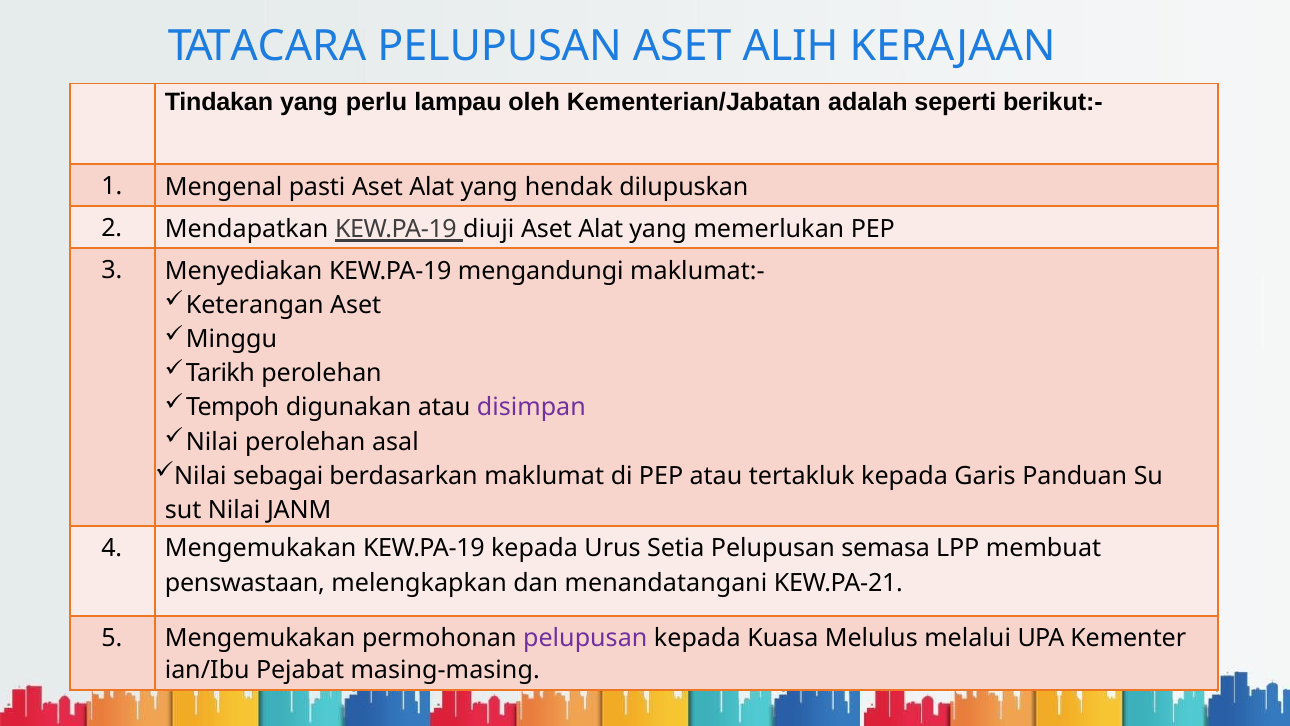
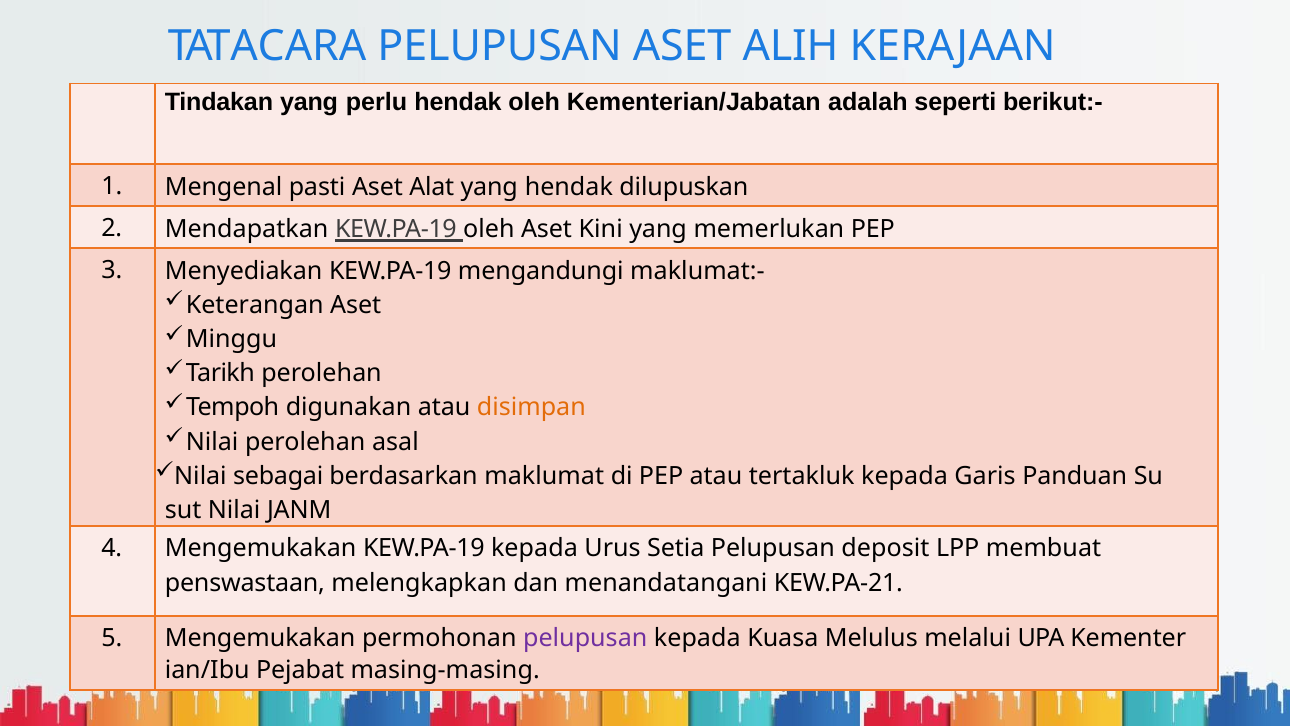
perlu lampau: lampau -> hendak
KEW.PA-19 diuji: diuji -> oleh
Alat at (601, 229): Alat -> Kini
disimpan colour: purple -> orange
semasa: semasa -> deposit
